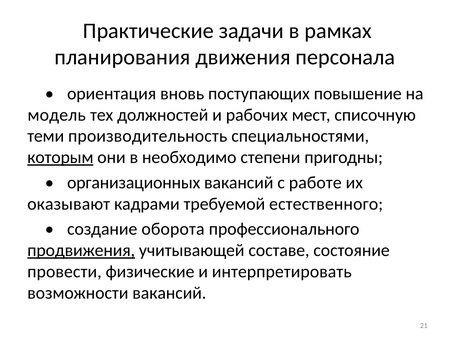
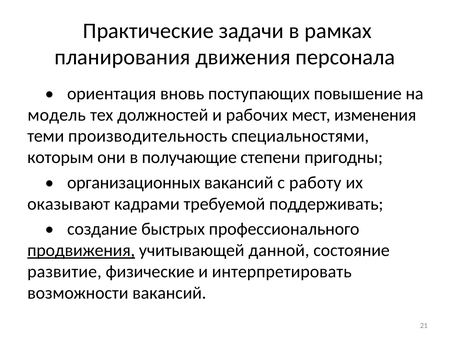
списочную: списочную -> изменения
которым underline: present -> none
необходимо: необходимо -> получающие
работе: работе -> работу
естественного: естественного -> поддерживать
оборота: оборота -> быстрых
составе: составе -> данной
провести: провести -> развитие
